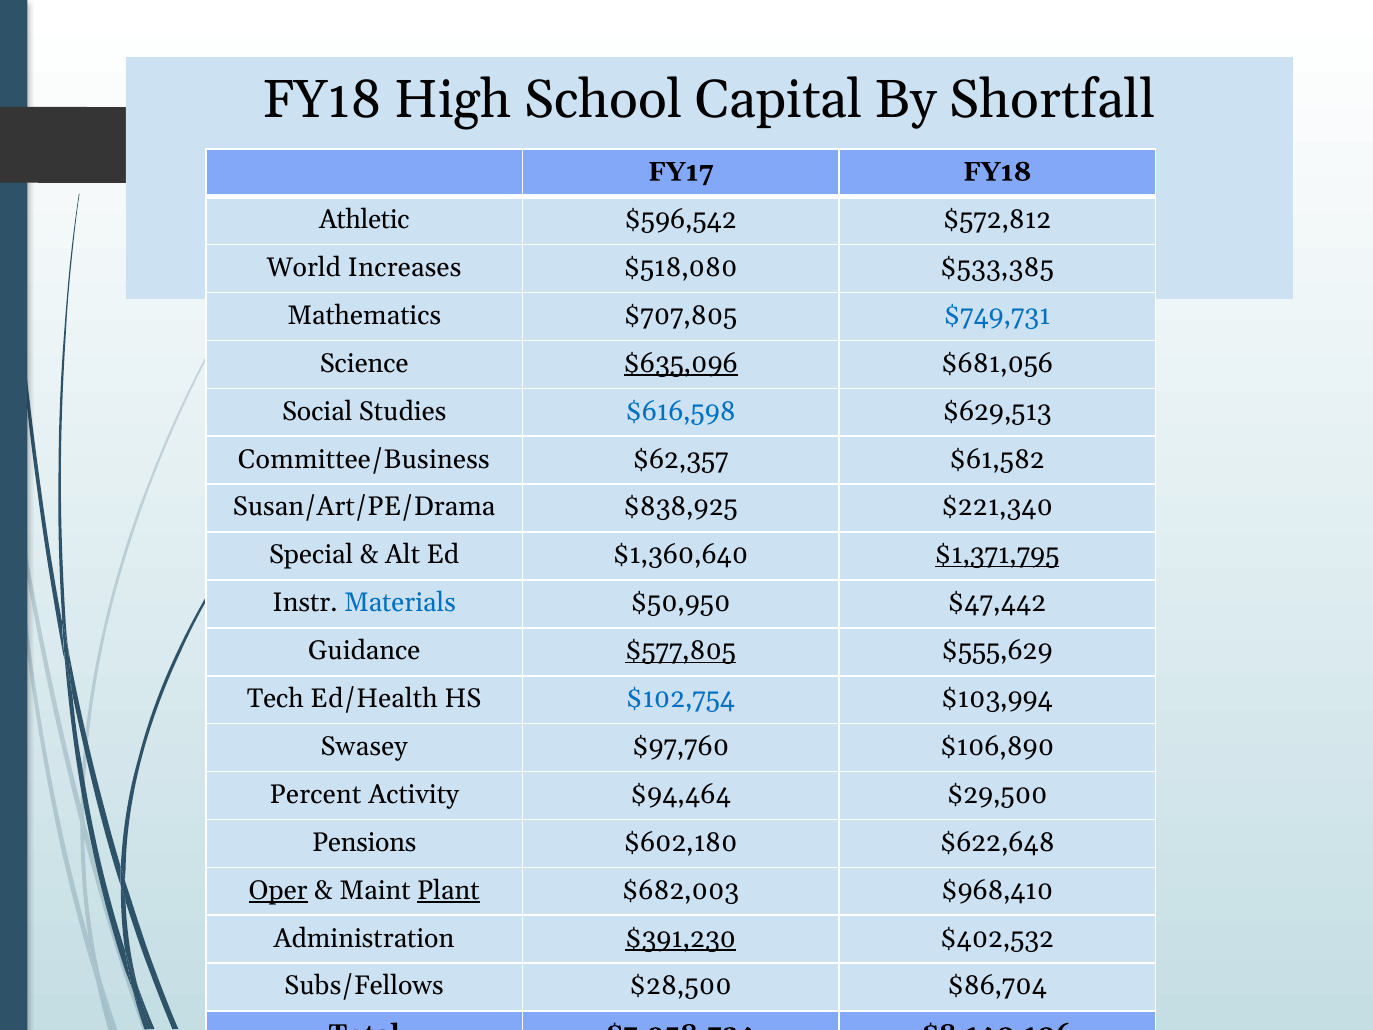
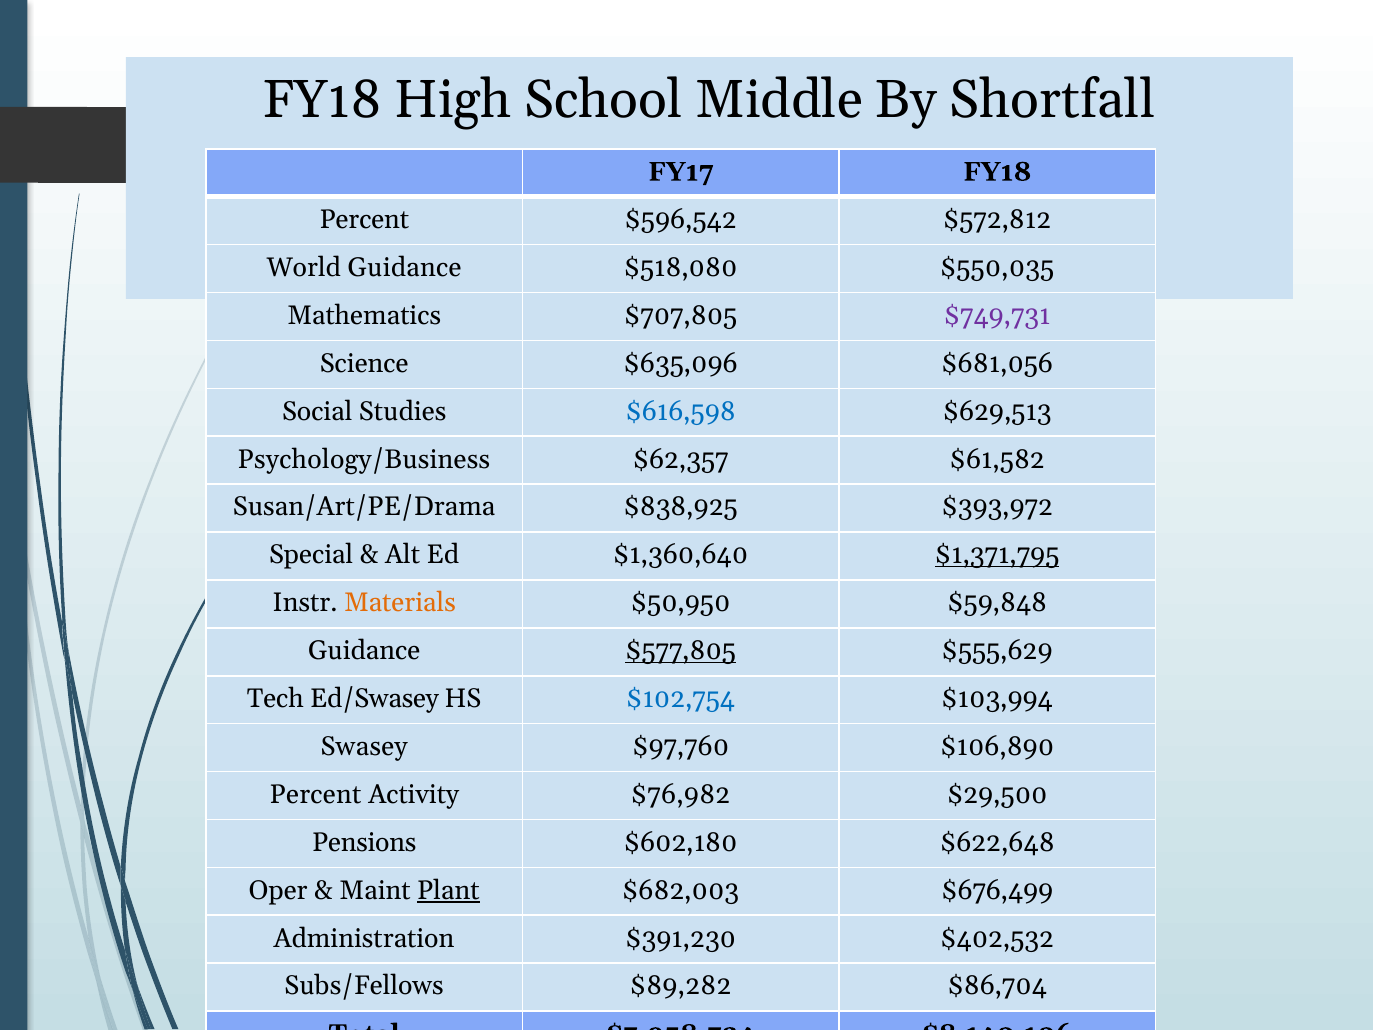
Capital: Capital -> Middle
Athletic at (364, 220): Athletic -> Percent
World Increases: Increases -> Guidance
$533,385: $533,385 -> $550,035
$749,731 colour: blue -> purple
$635,096 underline: present -> none
Committee/Business: Committee/Business -> Psychology/Business
$221,340: $221,340 -> $393,972
Materials colour: blue -> orange
$47,442: $47,442 -> $59,848
Ed/Health: Ed/Health -> Ed/Swasey
$94,464: $94,464 -> $76,982
Oper underline: present -> none
$968,410: $968,410 -> $676,499
$391,230 underline: present -> none
$28,500: $28,500 -> $89,282
